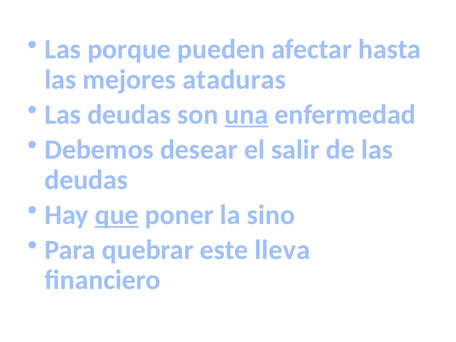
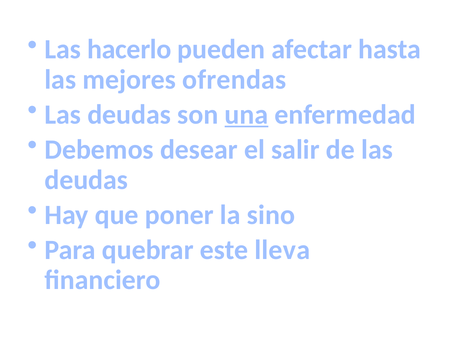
porque: porque -> hacerlo
ataduras: ataduras -> ofrendas
que underline: present -> none
